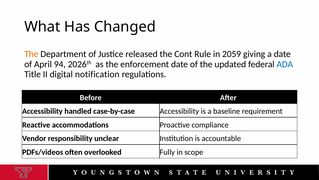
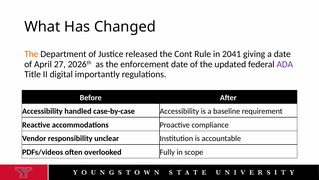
2059: 2059 -> 2041
94: 94 -> 27
ADA colour: blue -> purple
notification: notification -> importantly
